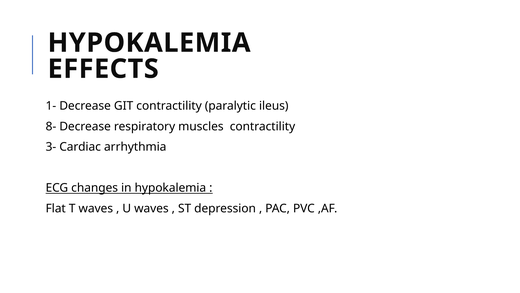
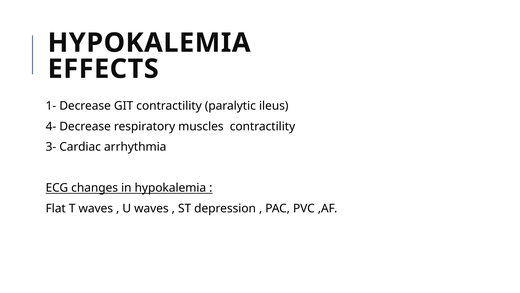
8-: 8- -> 4-
